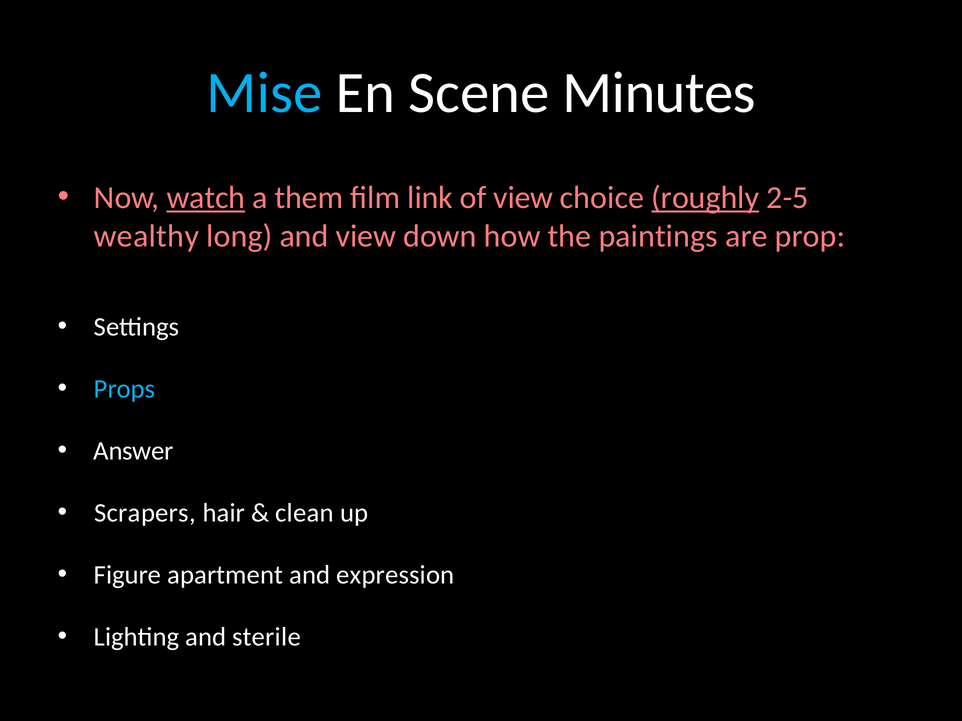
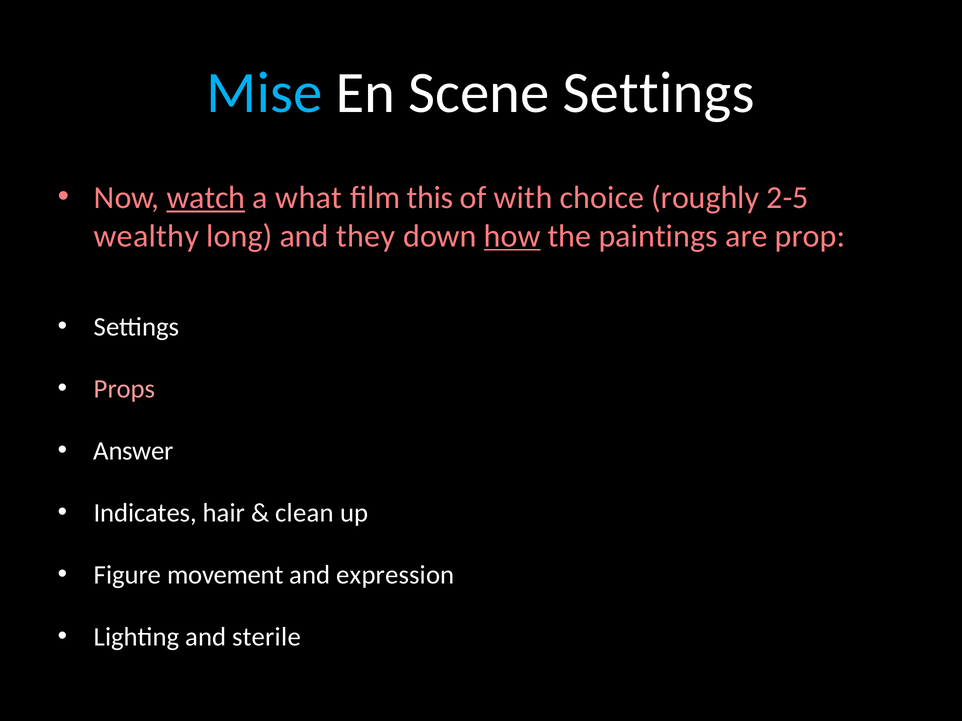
Scene Minutes: Minutes -> Settings
them: them -> what
link: link -> this
of view: view -> with
roughly underline: present -> none
and view: view -> they
how underline: none -> present
Props colour: light blue -> pink
Scrapers: Scrapers -> Indicates
apartment: apartment -> movement
